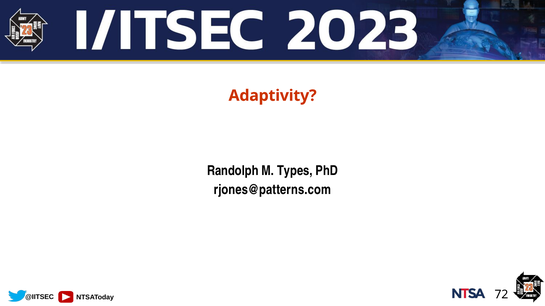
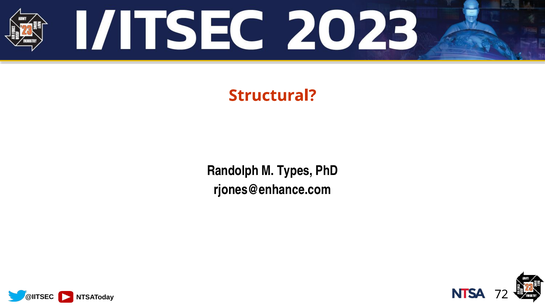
Adaptivity: Adaptivity -> Structural
rjones@patterns.com: rjones@patterns.com -> rjones@enhance.com
